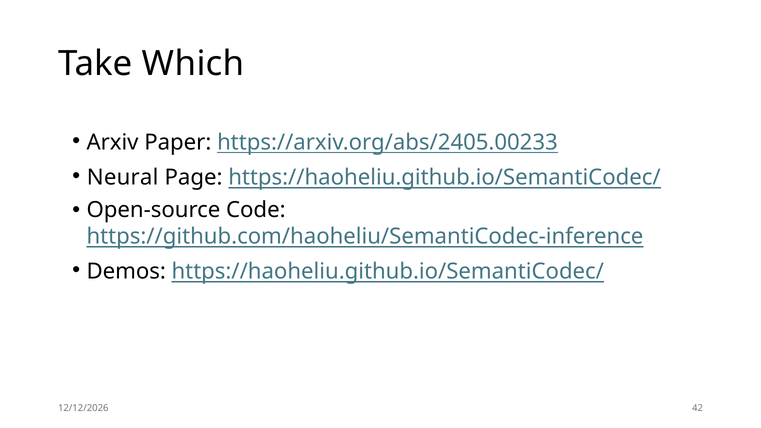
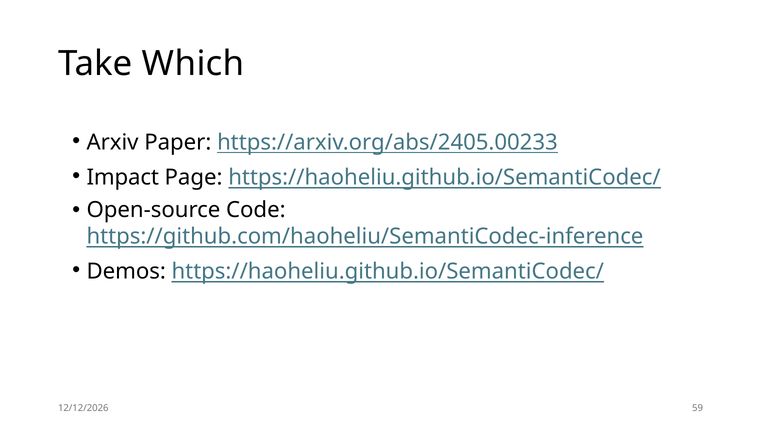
Neural: Neural -> Impact
42: 42 -> 59
